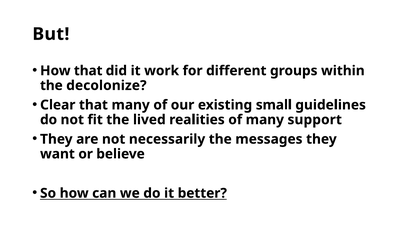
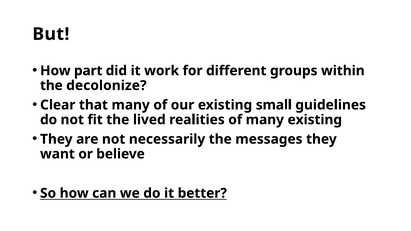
How that: that -> part
many support: support -> existing
